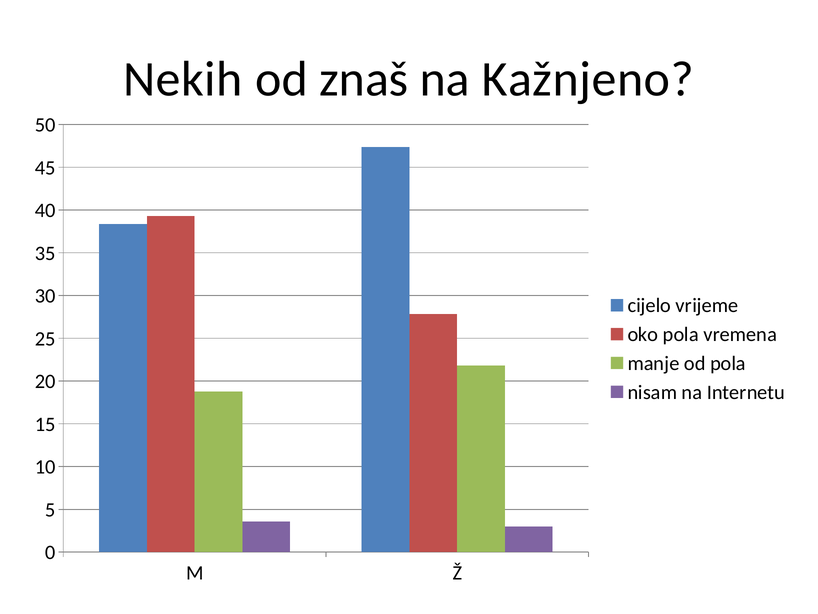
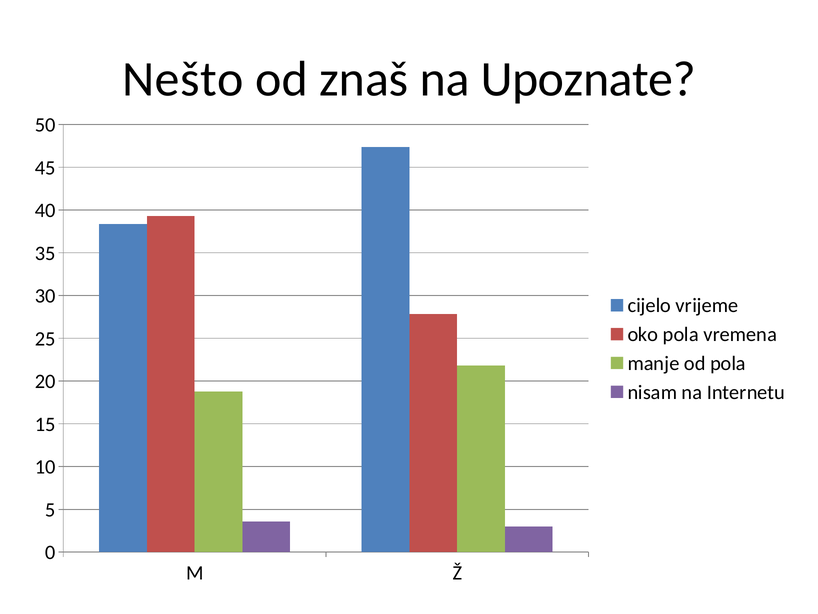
Nekih: Nekih -> Nešto
Kažnjeno: Kažnjeno -> Upoznate
